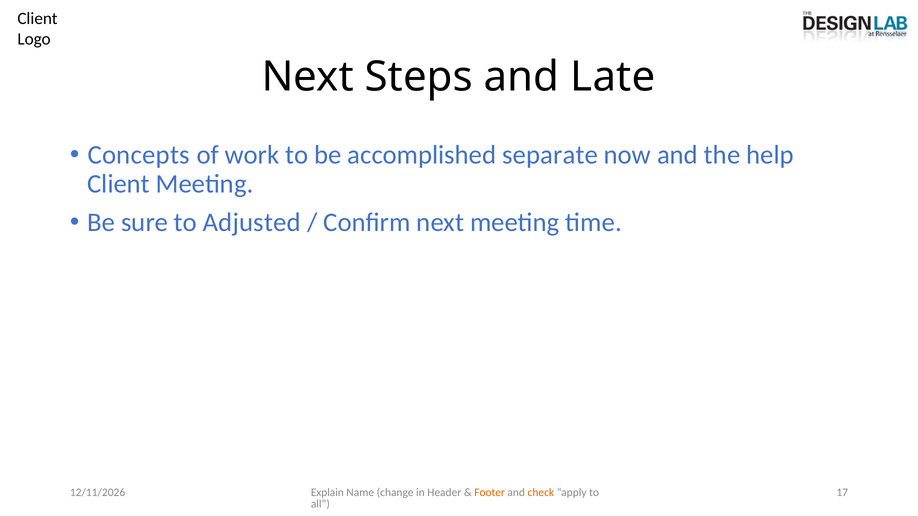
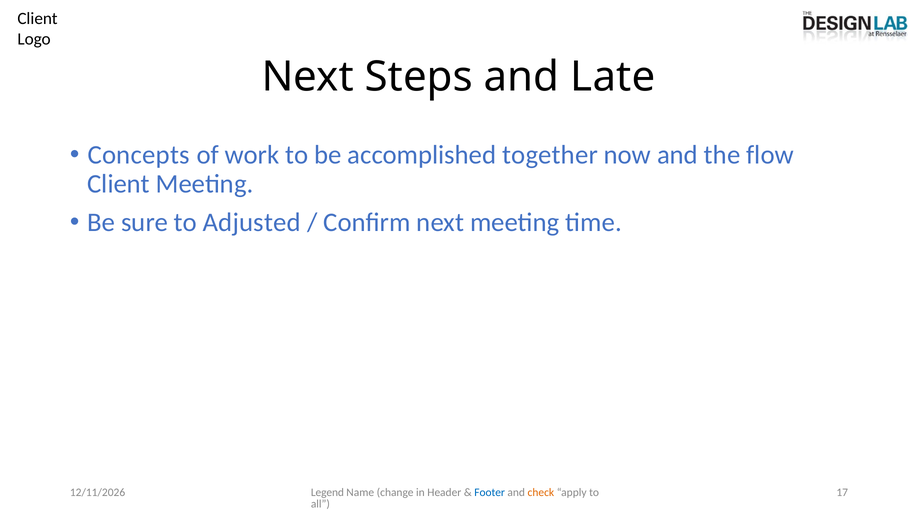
separate: separate -> together
help: help -> flow
Explain: Explain -> Legend
Footer colour: orange -> blue
